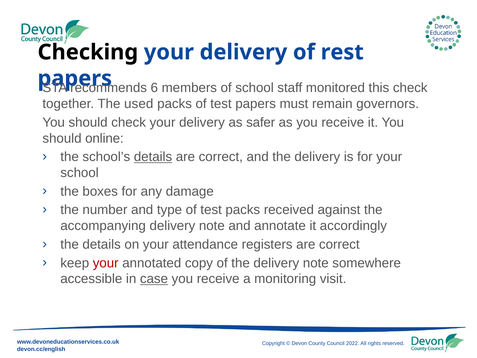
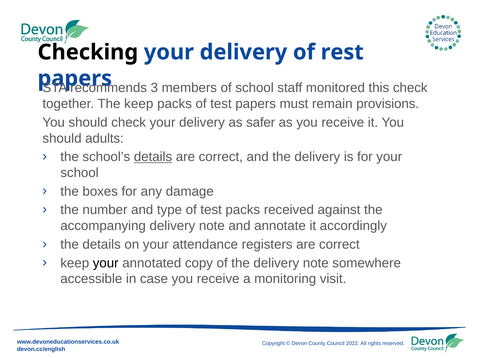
6: 6 -> 3
The used: used -> keep
governors: governors -> provisions
online: online -> adults
your at (106, 263) colour: red -> black
case underline: present -> none
